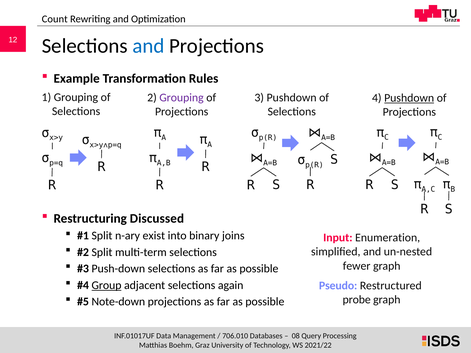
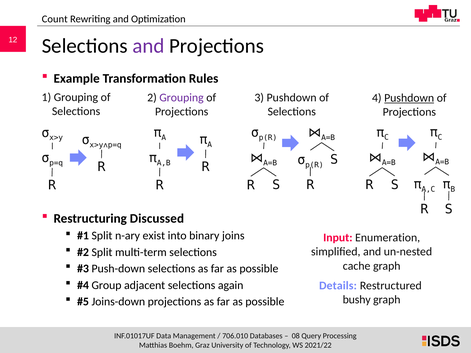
and at (148, 46) colour: blue -> purple
fewer: fewer -> cache
Group underline: present -> none
Pseudo: Pseudo -> Details
probe: probe -> bushy
Note-down: Note-down -> Joins-down
